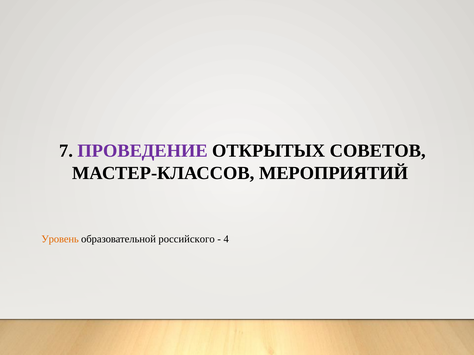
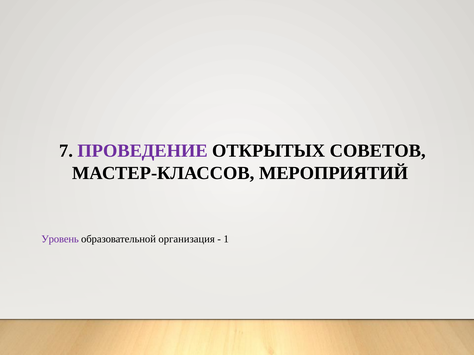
Уровень colour: orange -> purple
российского: российского -> организация
4: 4 -> 1
